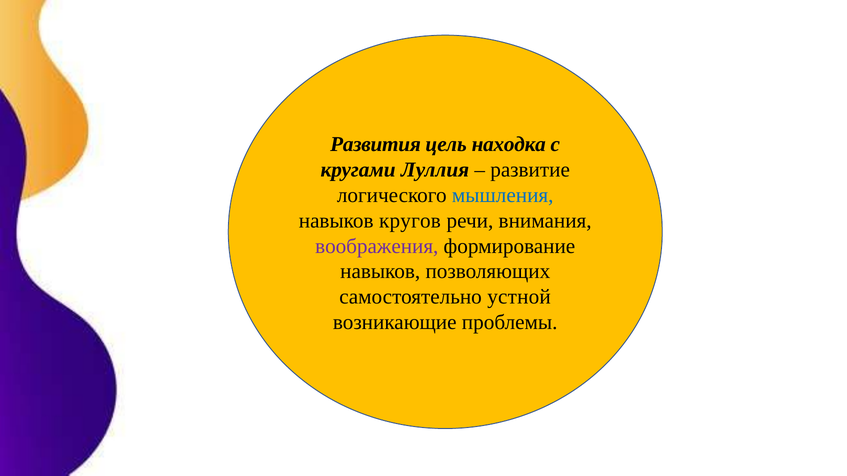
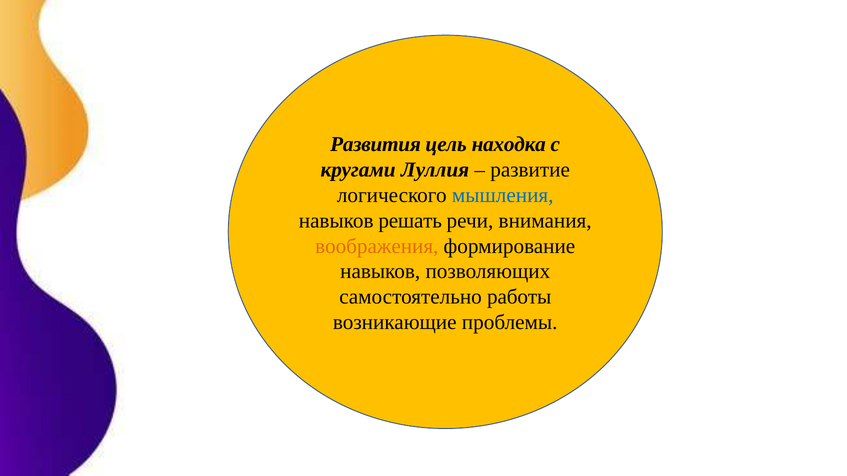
кругов: кругов -> решать
воображения colour: purple -> orange
устной: устной -> работы
